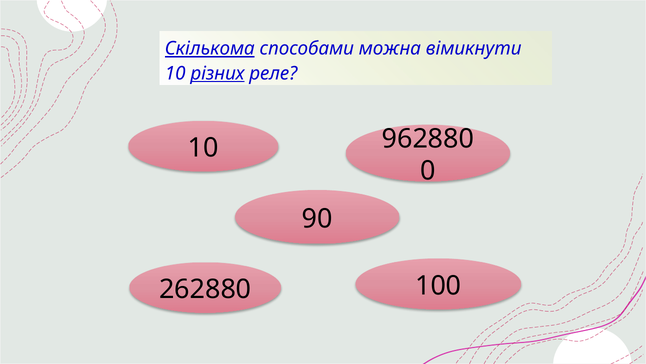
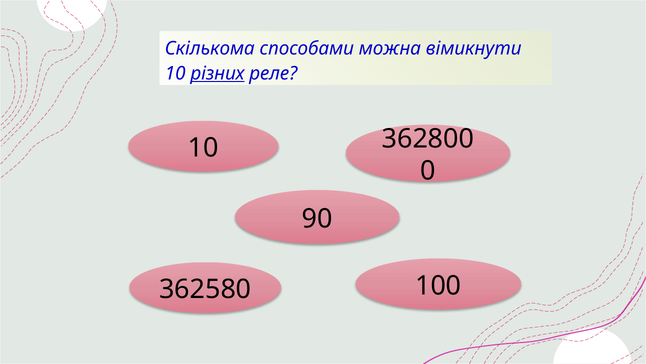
Скількома underline: present -> none
962880: 962880 -> 362800
262880: 262880 -> 362580
